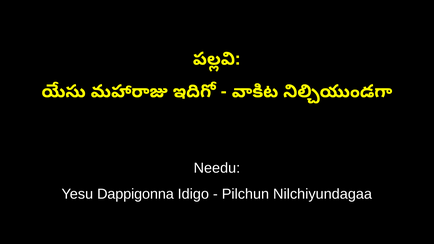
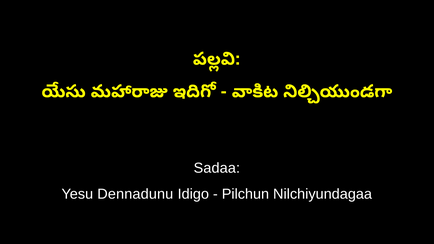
Needu: Needu -> Sadaa
Dappigonna: Dappigonna -> Dennadunu
